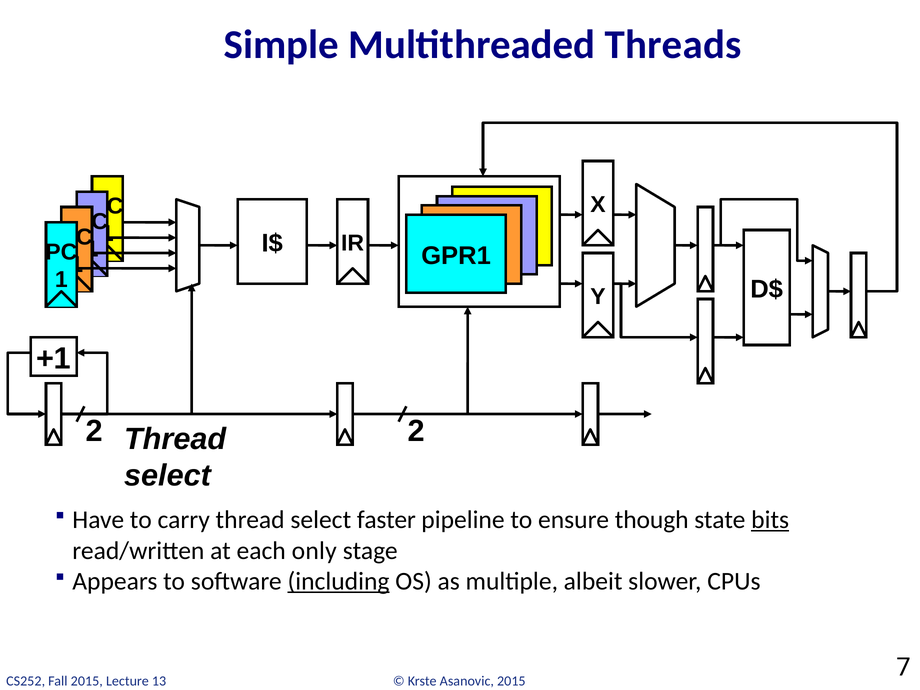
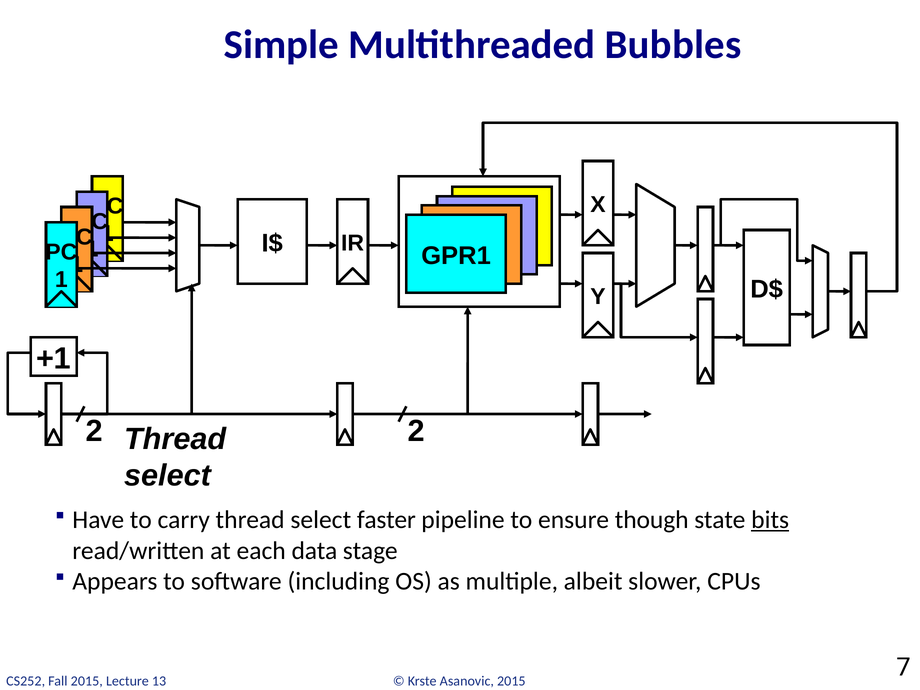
Threads: Threads -> Bubbles
only: only -> data
including underline: present -> none
